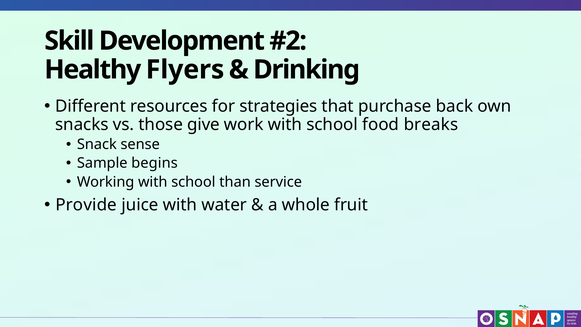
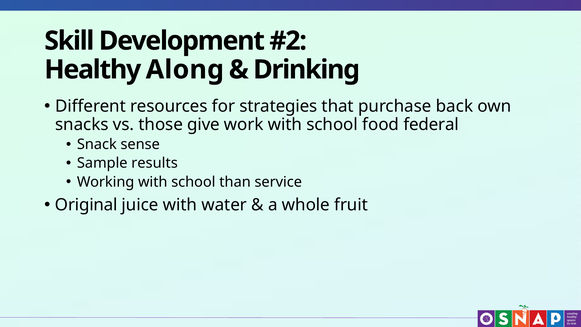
Flyers: Flyers -> Along
breaks: breaks -> federal
begins: begins -> results
Provide: Provide -> Original
